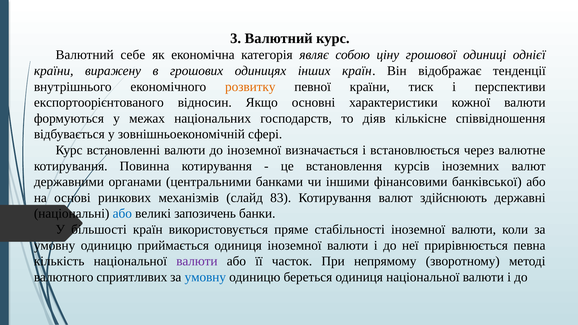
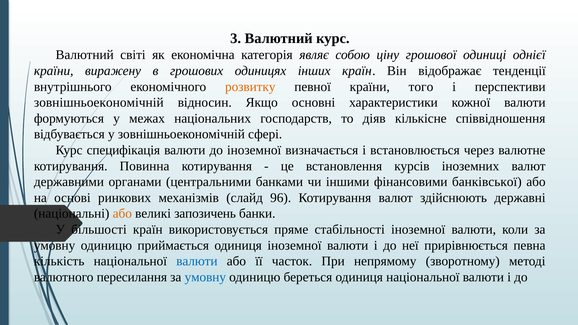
себе: себе -> світі
тиск: тиск -> того
експортоорієнтованого at (99, 103): експортоорієнтованого -> зовнішньоекономічній
встановленні: встановленні -> специфікація
83: 83 -> 96
або at (122, 214) colour: blue -> orange
валюти at (197, 261) colour: purple -> blue
сприятливих: сприятливих -> пересилання
